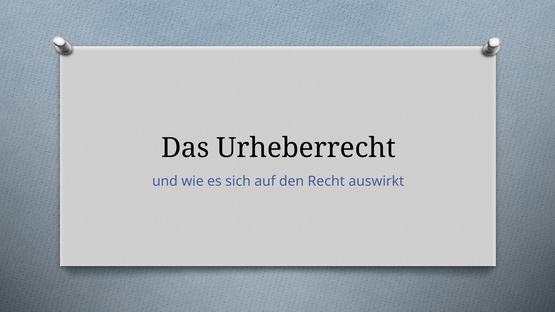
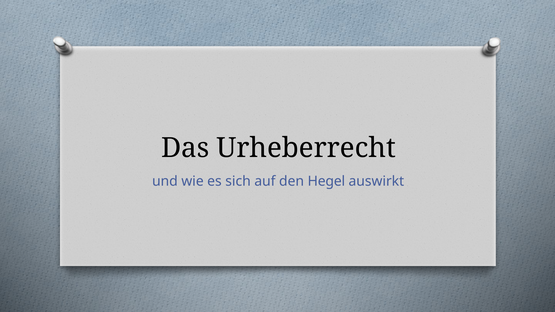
Recht: Recht -> Hegel
